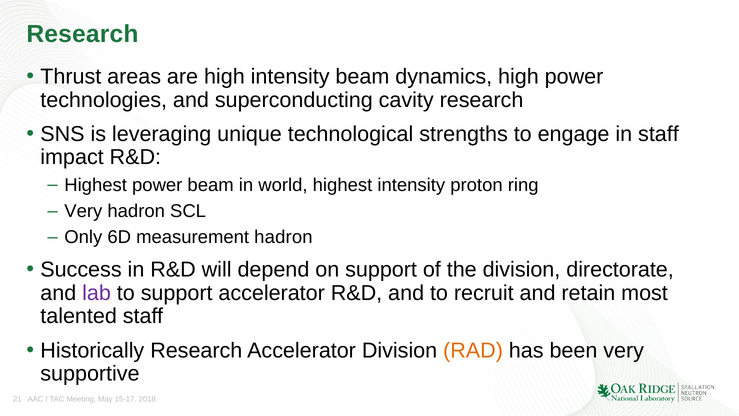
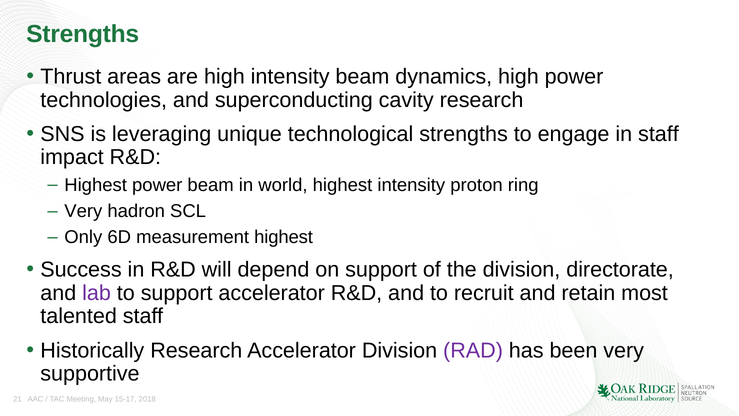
Research at (82, 34): Research -> Strengths
measurement hadron: hadron -> highest
RAD colour: orange -> purple
